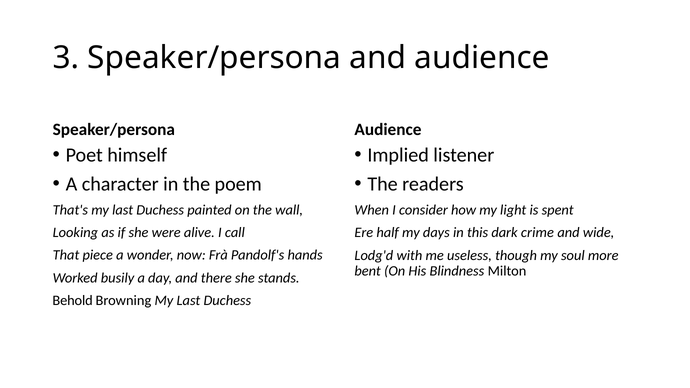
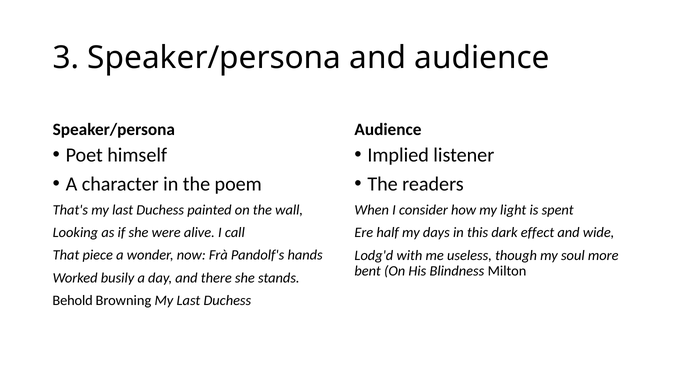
crime: crime -> effect
